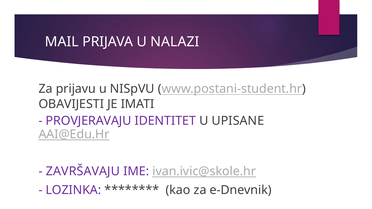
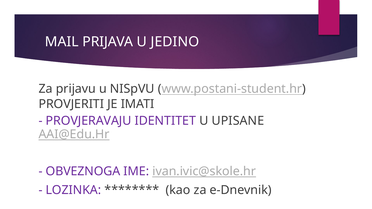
NALAZI: NALAZI -> JEDINO
OBAVIJESTI: OBAVIJESTI -> PROVJERITI
ZAVRŠAVAJU: ZAVRŠAVAJU -> OBVEZNOGA
